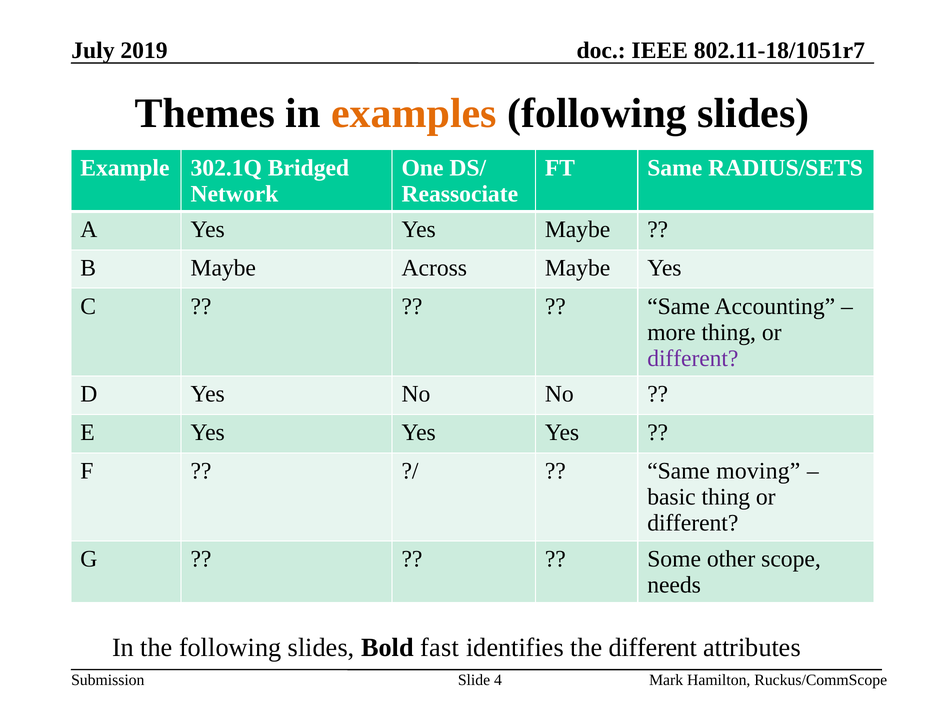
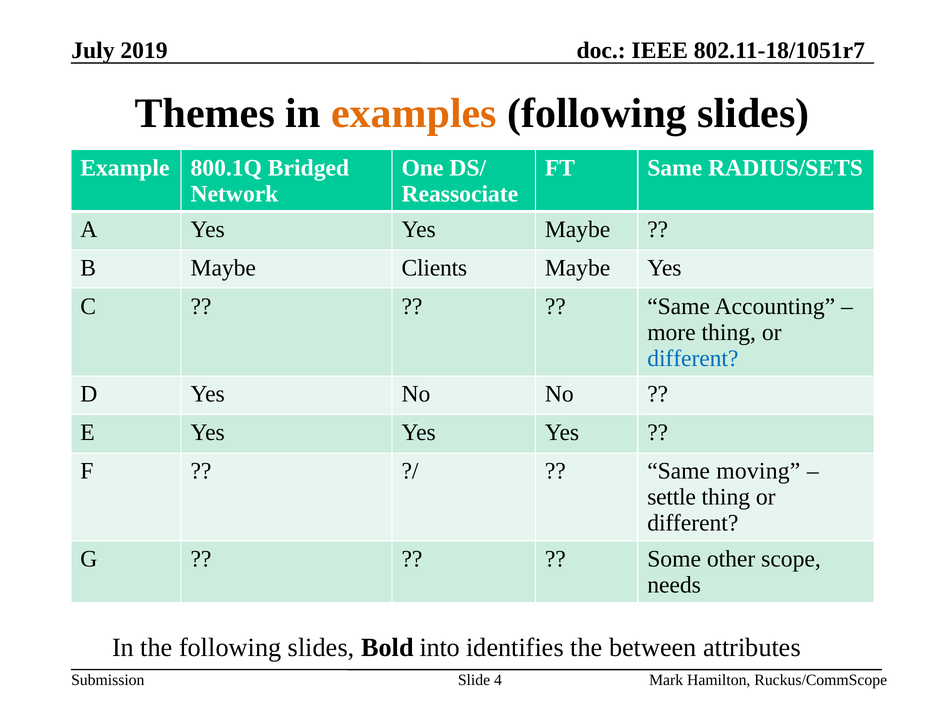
302.1Q: 302.1Q -> 800.1Q
Across: Across -> Clients
different at (693, 358) colour: purple -> blue
basic: basic -> settle
fast: fast -> into
the different: different -> between
